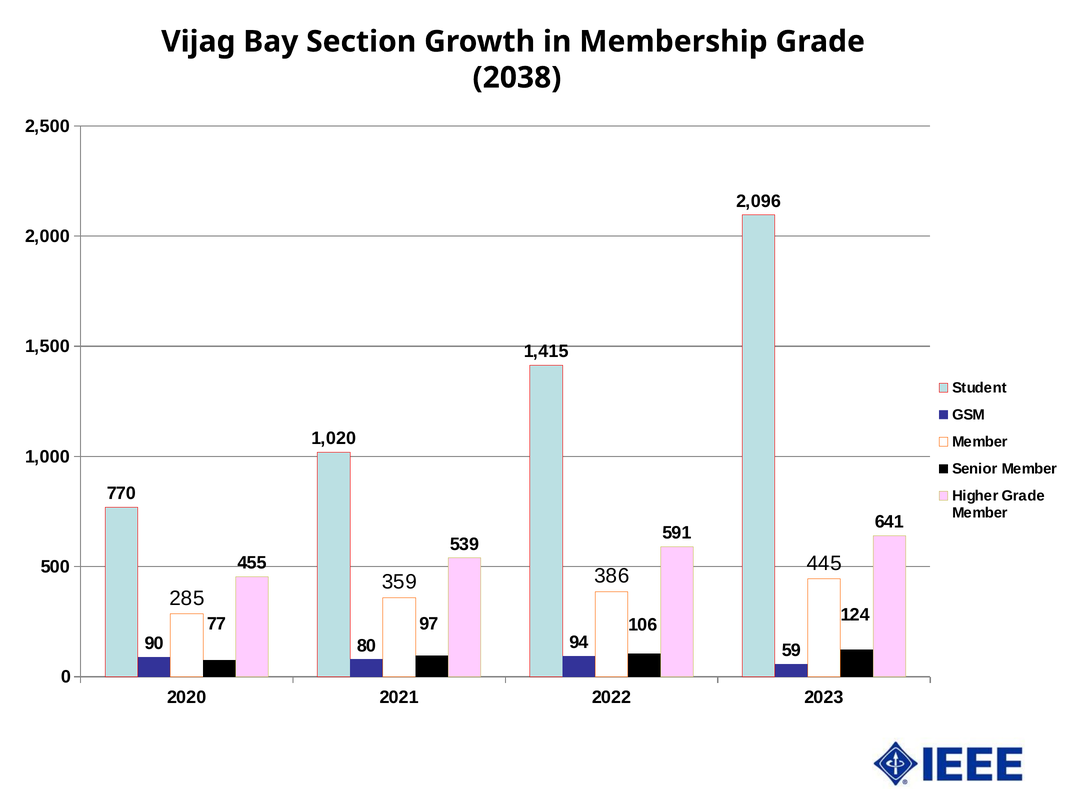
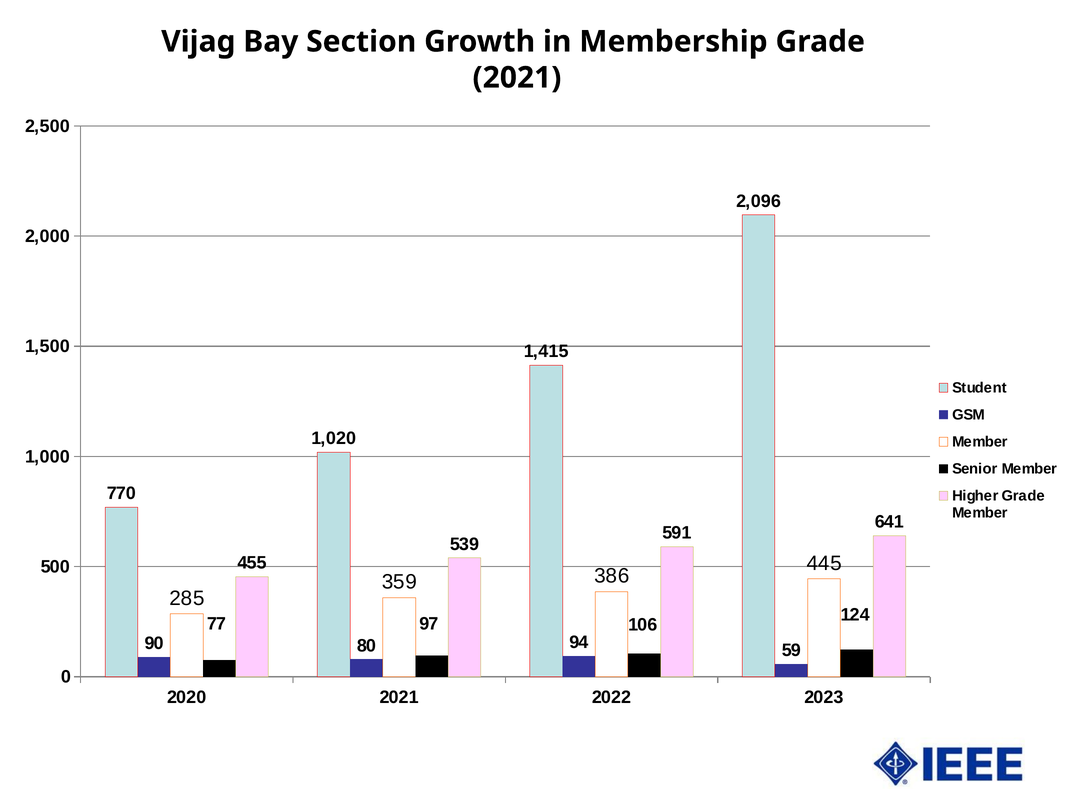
2038 at (517, 78): 2038 -> 2021
